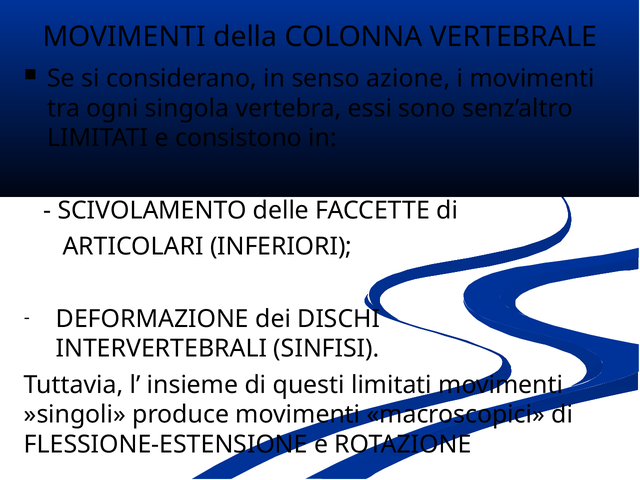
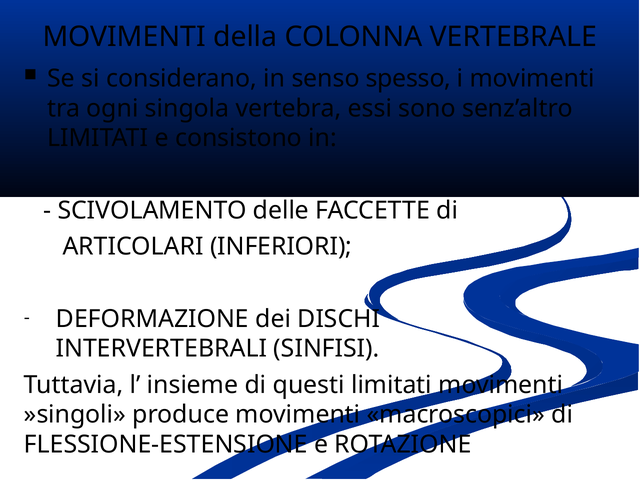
azione: azione -> spesso
